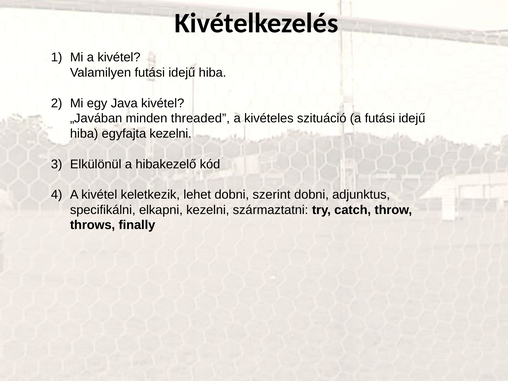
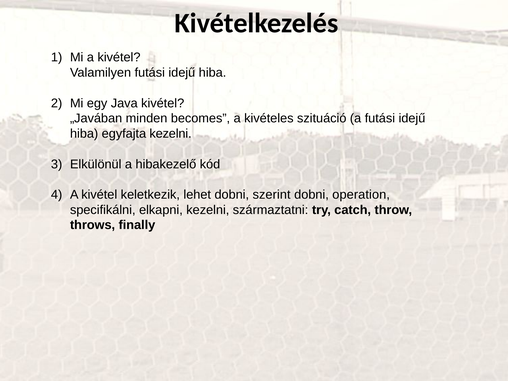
threaded: threaded -> becomes
adjunktus: adjunktus -> operation
